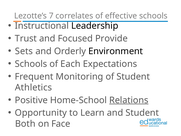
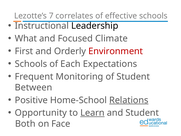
Trust: Trust -> What
Provide: Provide -> Climate
Sets: Sets -> First
Environment colour: black -> red
Athletics: Athletics -> Between
Learn underline: none -> present
